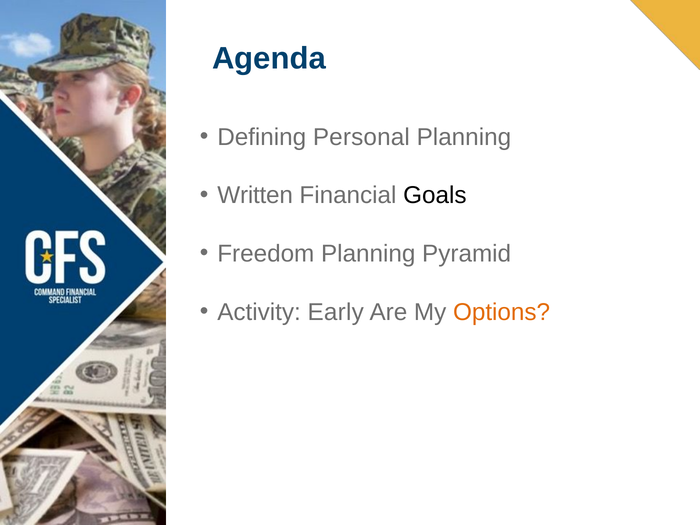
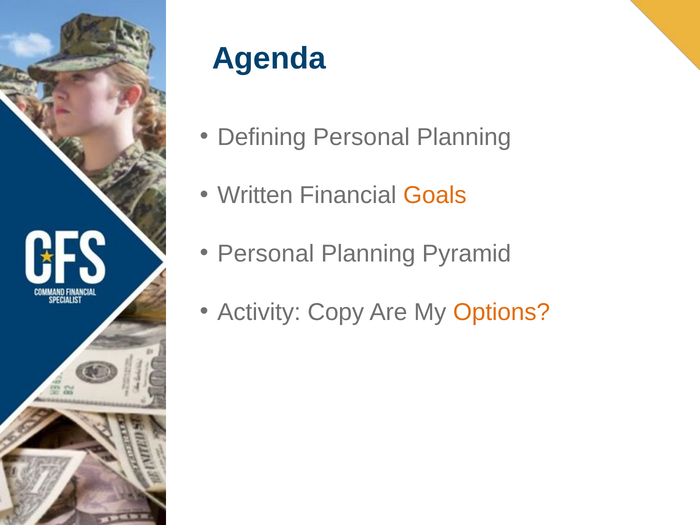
Goals colour: black -> orange
Freedom at (266, 254): Freedom -> Personal
Early: Early -> Copy
